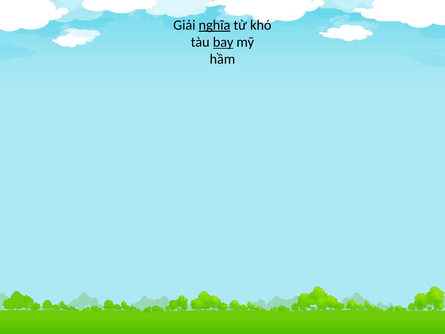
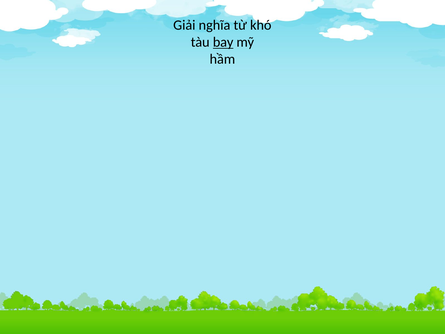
nghĩa underline: present -> none
